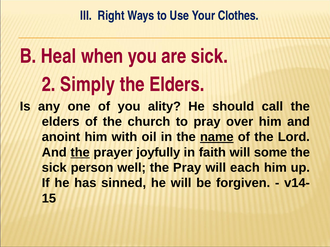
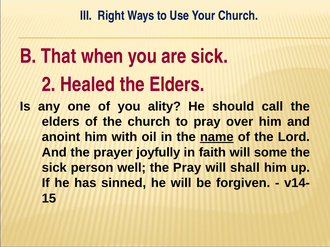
Your Clothes: Clothes -> Church
Heal: Heal -> That
Simply: Simply -> Healed
the at (80, 153) underline: present -> none
each: each -> shall
